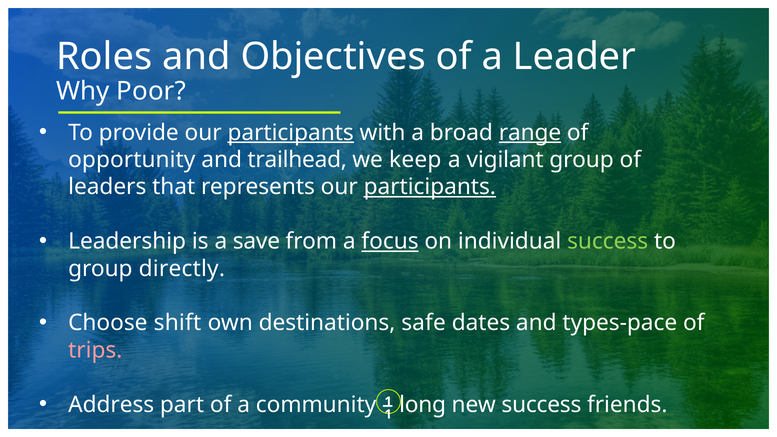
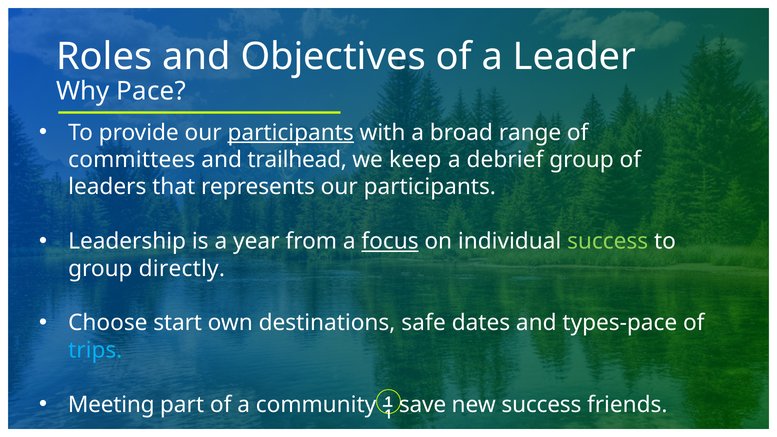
Poor: Poor -> Pace
range underline: present -> none
opportunity: opportunity -> committees
vigilant: vigilant -> debrief
participants at (430, 187) underline: present -> none
save: save -> year
shift: shift -> start
trips colour: pink -> light blue
Address: Address -> Meeting
long: long -> save
